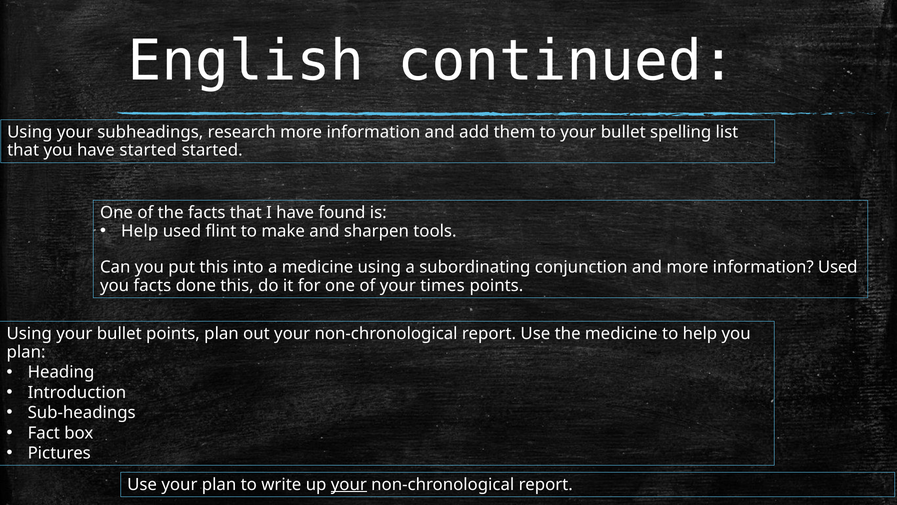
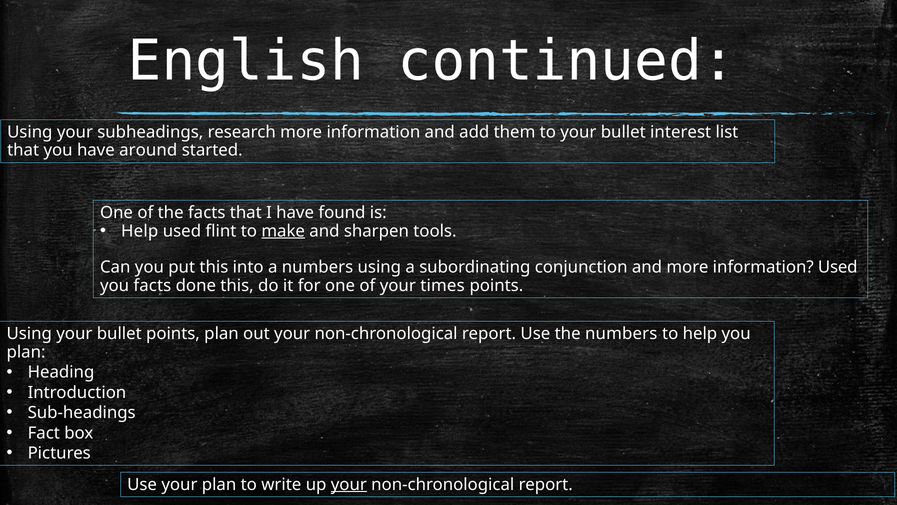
spelling: spelling -> interest
have started: started -> around
make underline: none -> present
a medicine: medicine -> numbers
the medicine: medicine -> numbers
